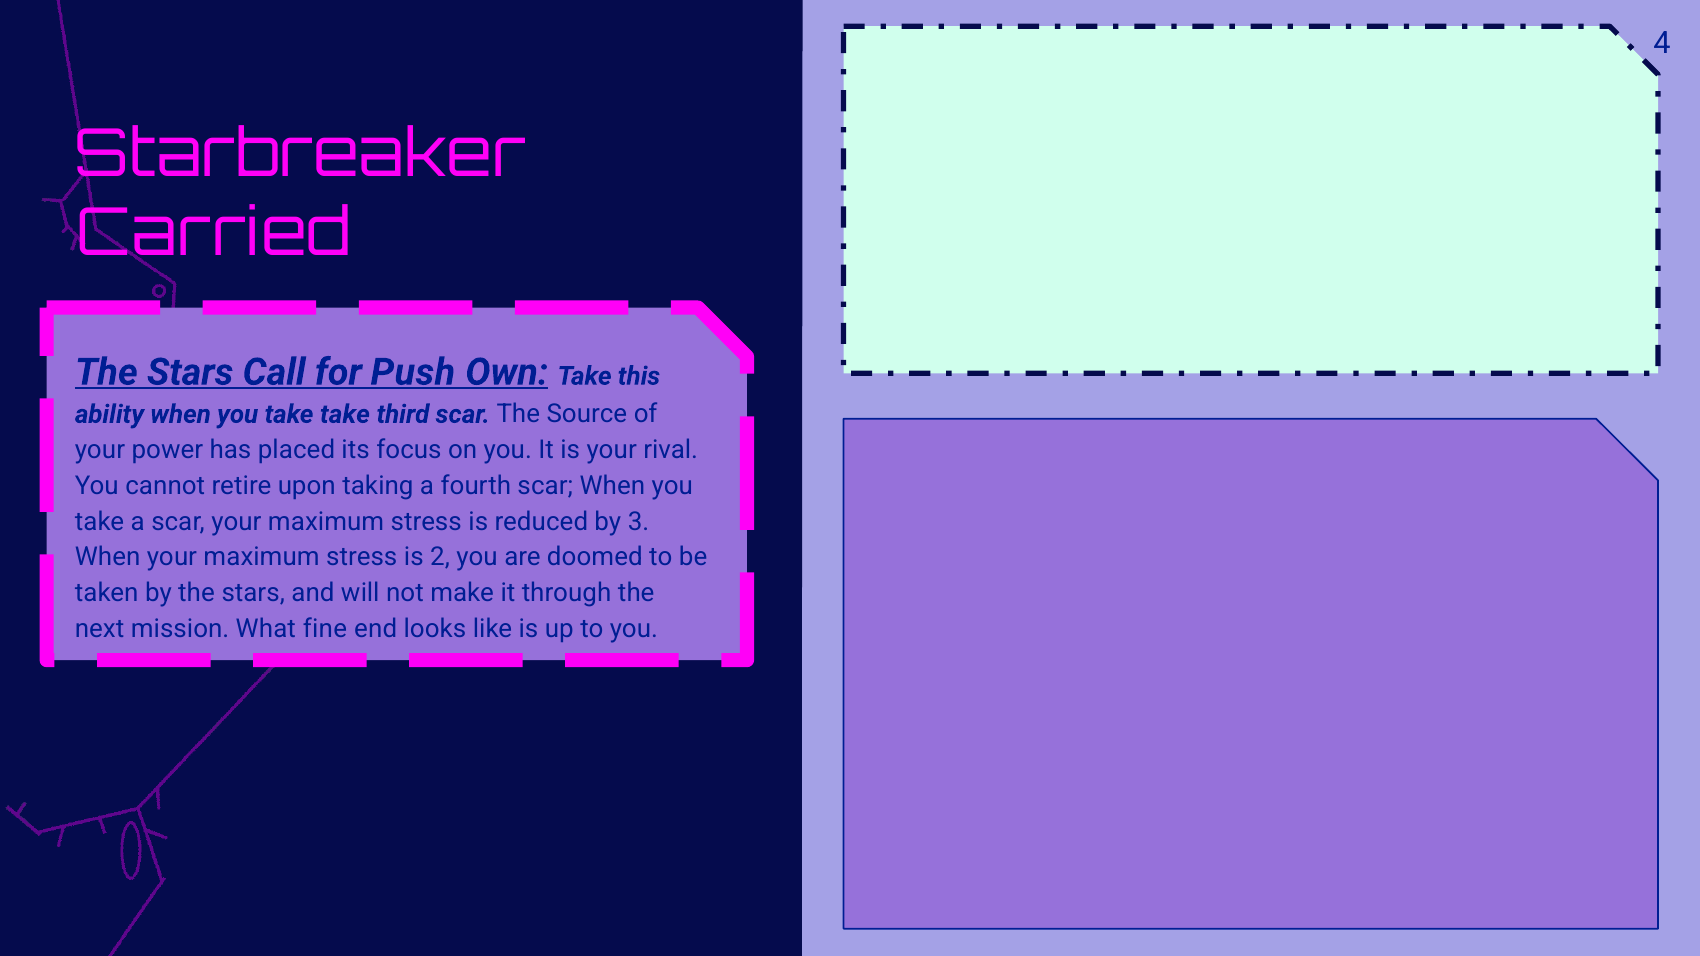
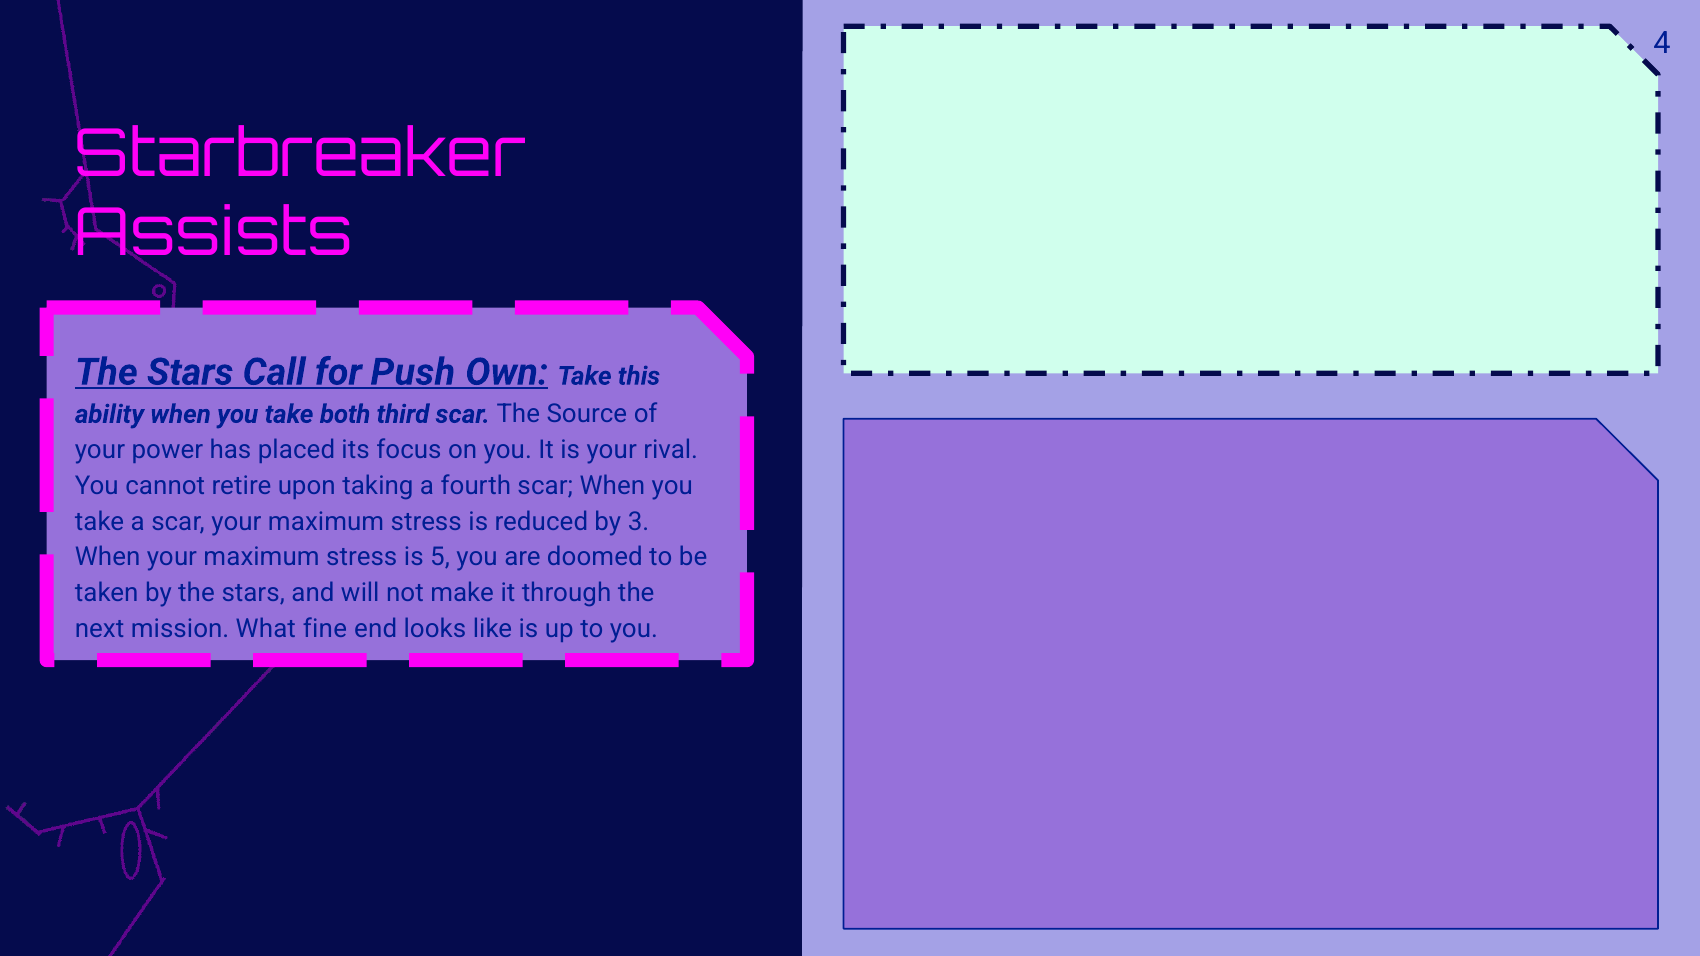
Carried: Carried -> Assists
take take: take -> both
2: 2 -> 5
